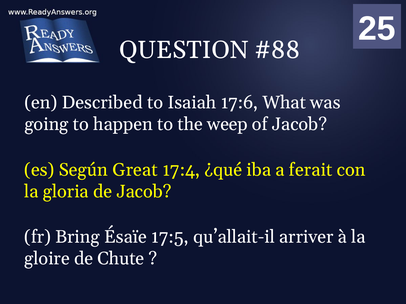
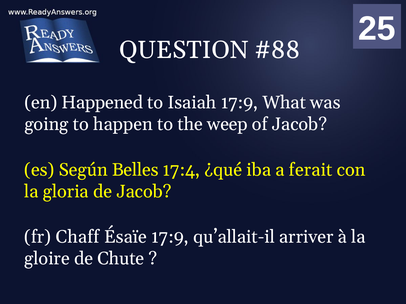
Described: Described -> Happened
Isaiah 17:6: 17:6 -> 17:9
Great: Great -> Belles
Bring: Bring -> Chaff
Ésaïe 17:5: 17:5 -> 17:9
